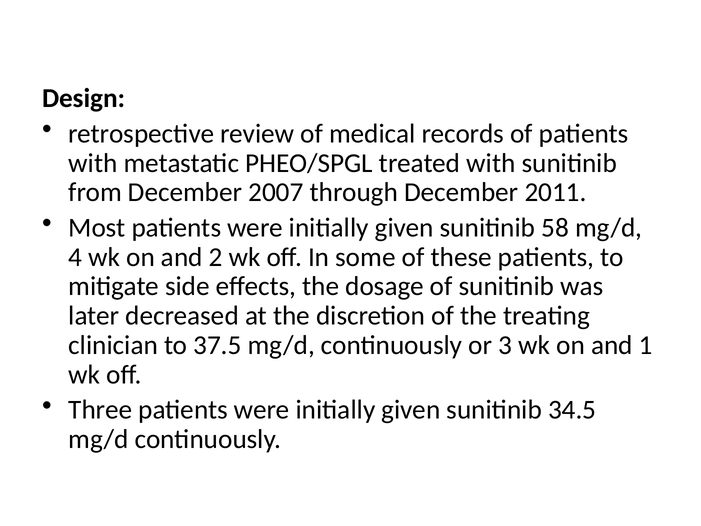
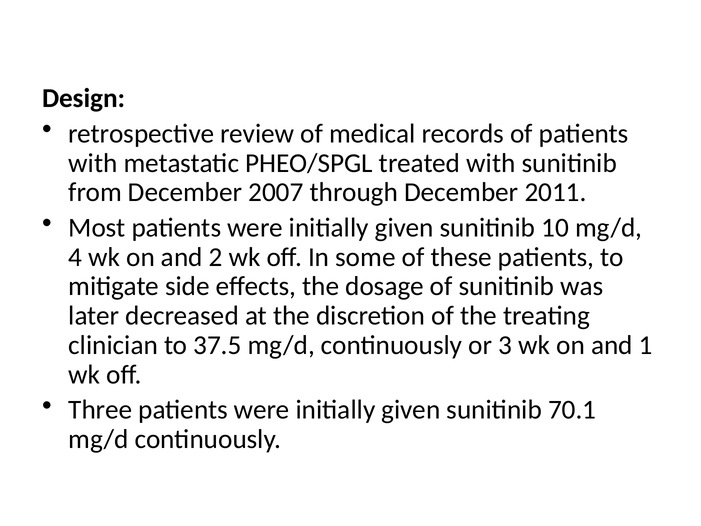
58: 58 -> 10
34.5: 34.5 -> 70.1
